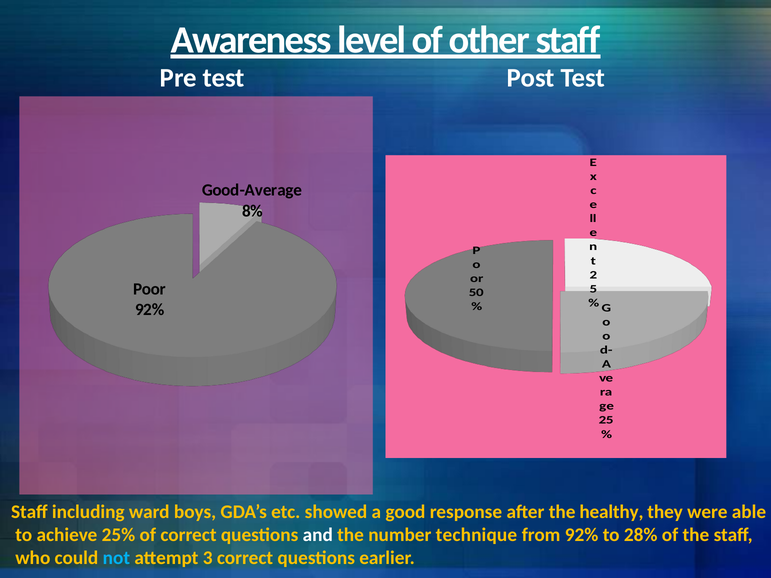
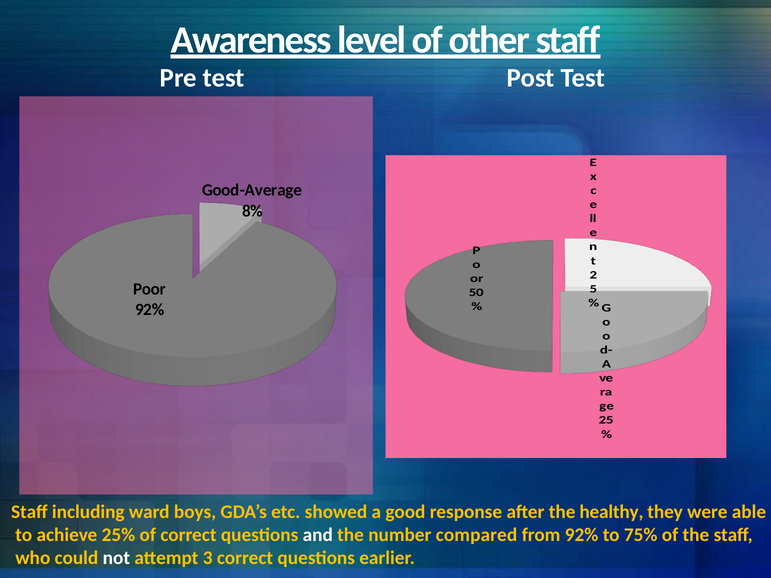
technique: technique -> compared
28%: 28% -> 75%
not colour: light blue -> white
